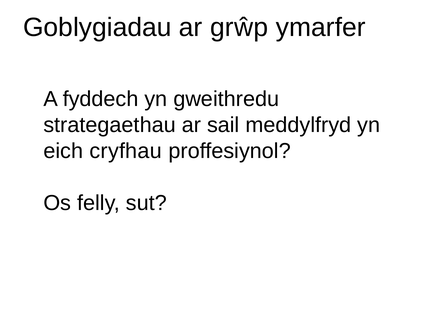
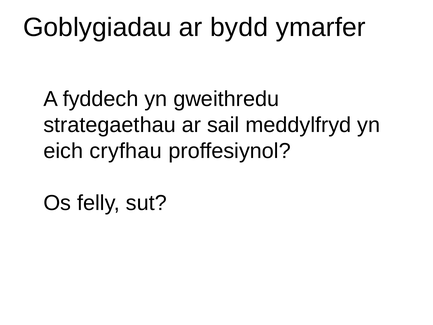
grŵp: grŵp -> bydd
